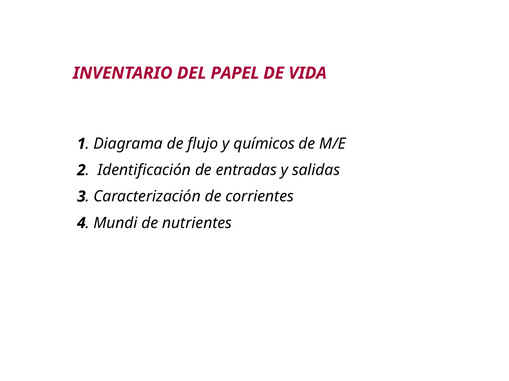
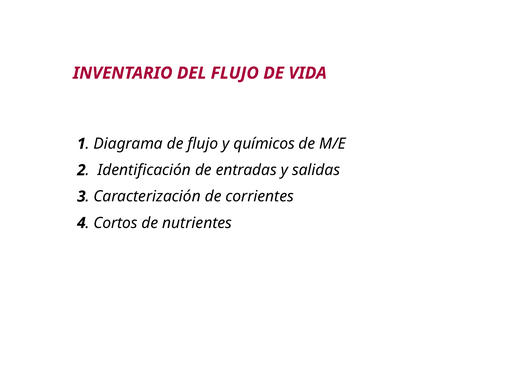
DEL PAPEL: PAPEL -> FLUJO
Mundi: Mundi -> Cortos
